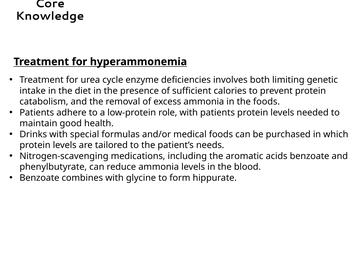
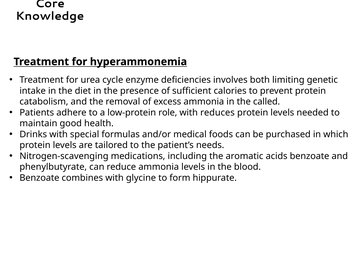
the foods: foods -> called
with patients: patients -> reduces
